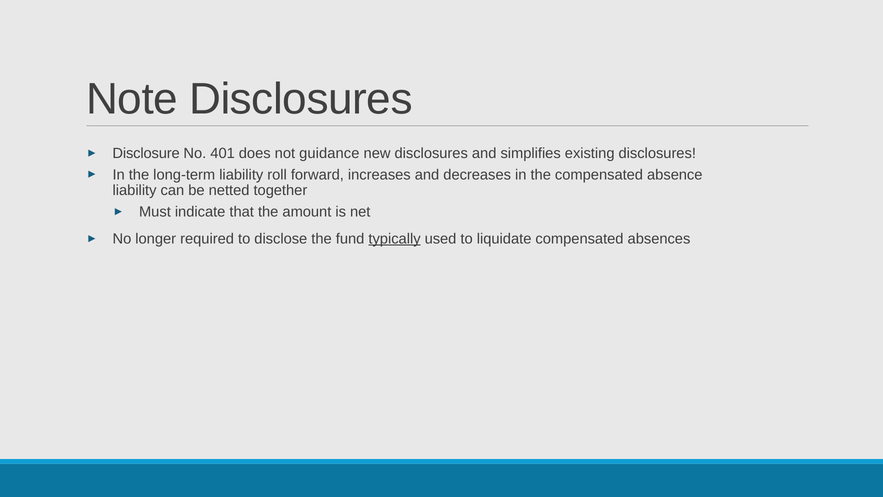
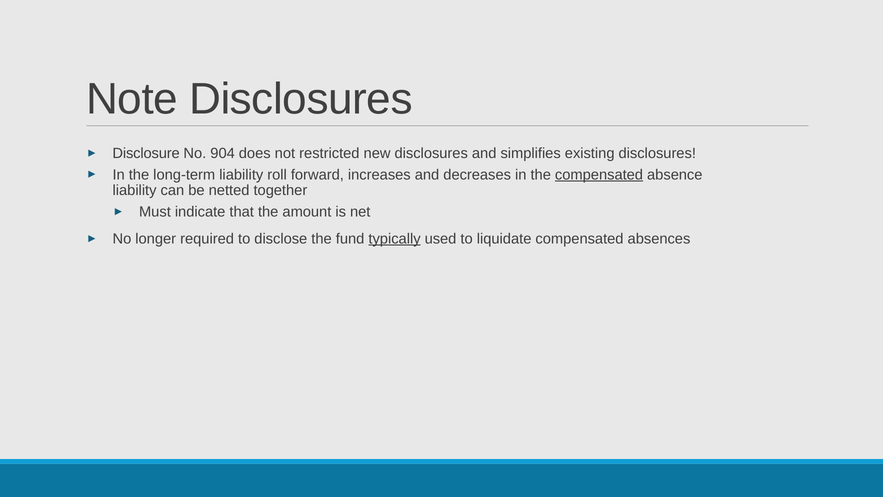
401: 401 -> 904
guidance: guidance -> restricted
compensated at (599, 175) underline: none -> present
